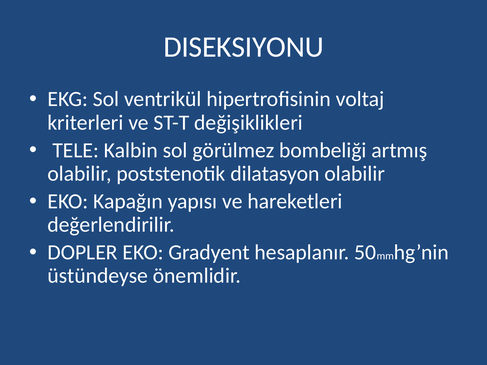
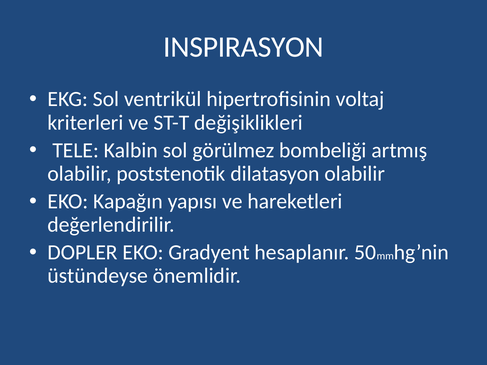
DISEKSIYONU: DISEKSIYONU -> INSPIRASYON
